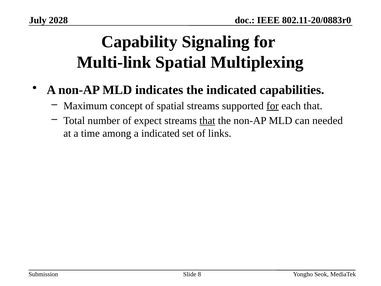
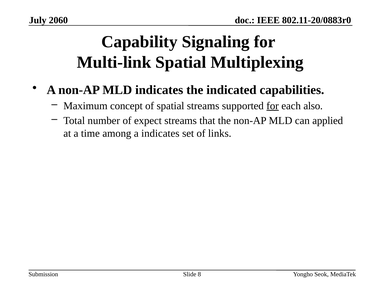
2028: 2028 -> 2060
each that: that -> also
that at (207, 121) underline: present -> none
needed: needed -> applied
a indicated: indicated -> indicates
